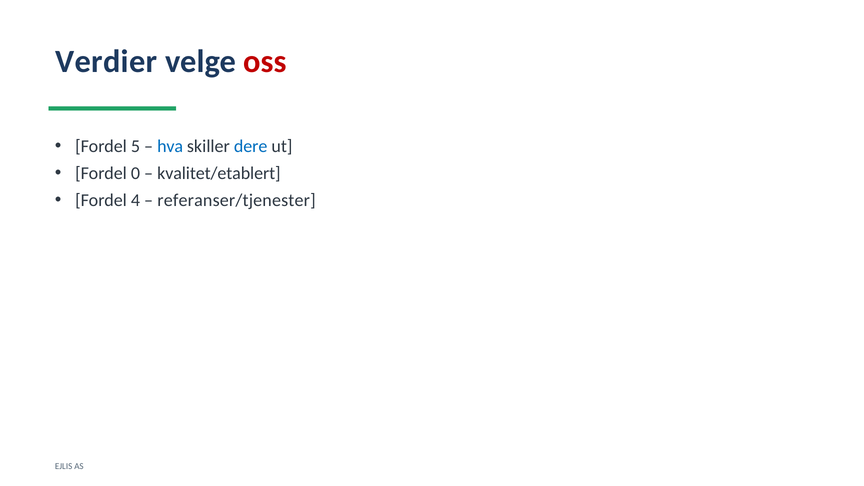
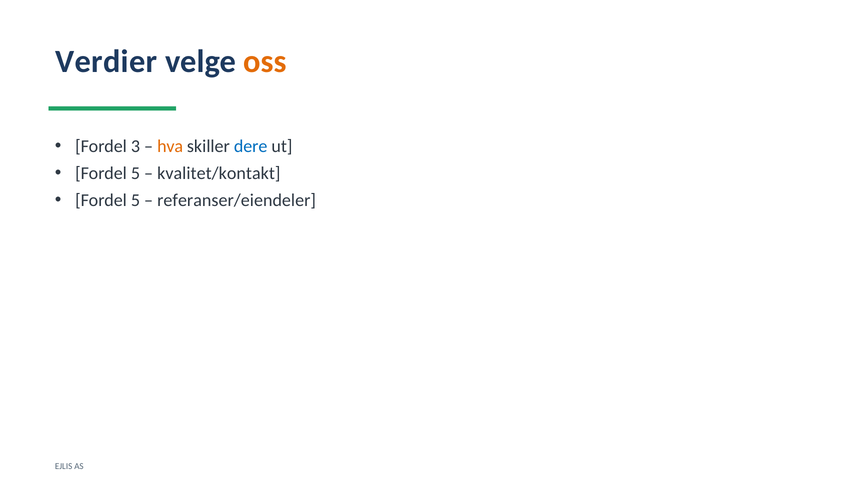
oss colour: red -> orange
5: 5 -> 3
hva colour: blue -> orange
0 at (135, 173): 0 -> 5
kvalitet/etablert: kvalitet/etablert -> kvalitet/kontakt
4 at (135, 200): 4 -> 5
referanser/tjenester: referanser/tjenester -> referanser/eiendeler
